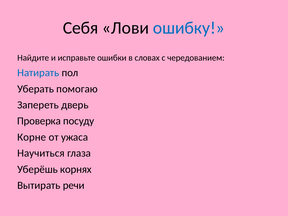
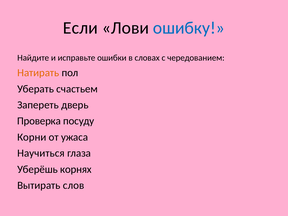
Себя: Себя -> Если
Натирать colour: blue -> orange
помогаю: помогаю -> счастьем
Корне: Корне -> Корни
речи: речи -> слов
